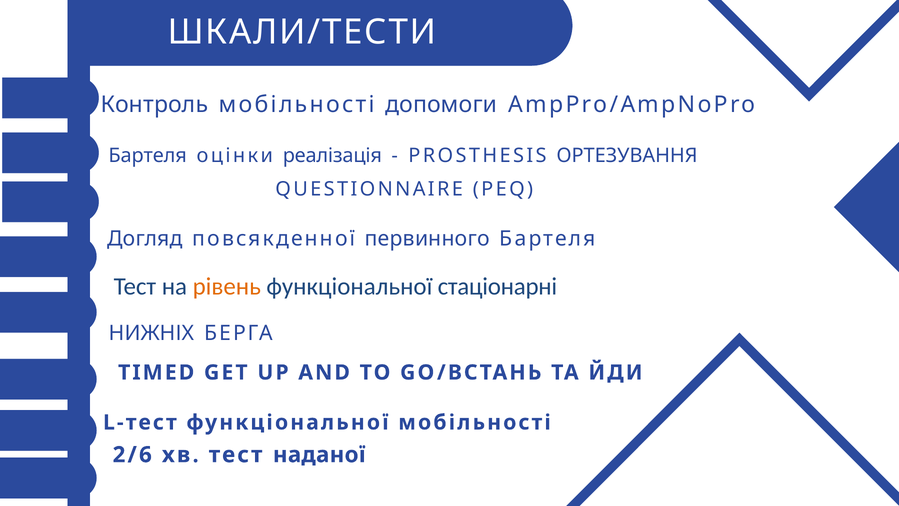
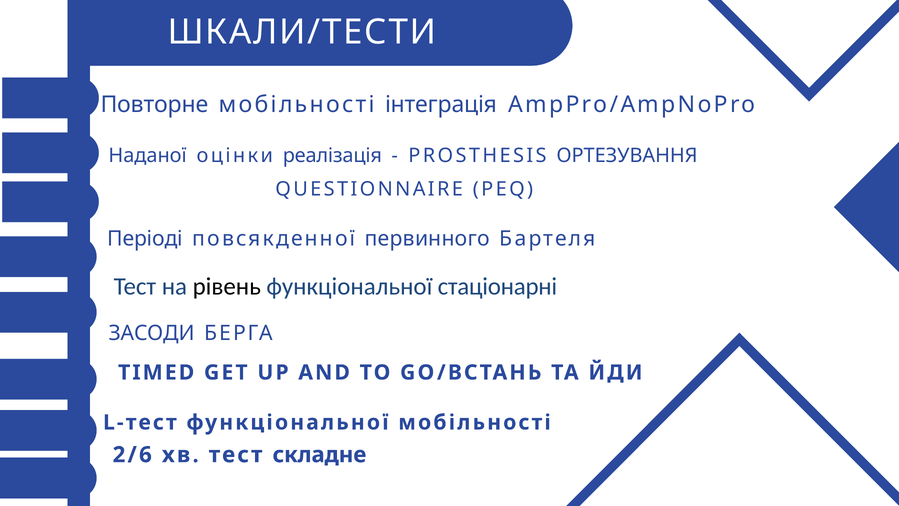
Контроль: Контроль -> Повторне
допомоги: допомоги -> інтеграція
Бартеля at (148, 156): Бартеля -> Наданої
Догляд: Догляд -> Періоді
рівень colour: orange -> black
НИЖНІХ: НИЖНІХ -> ЗАСОДИ
наданої: наданої -> складне
